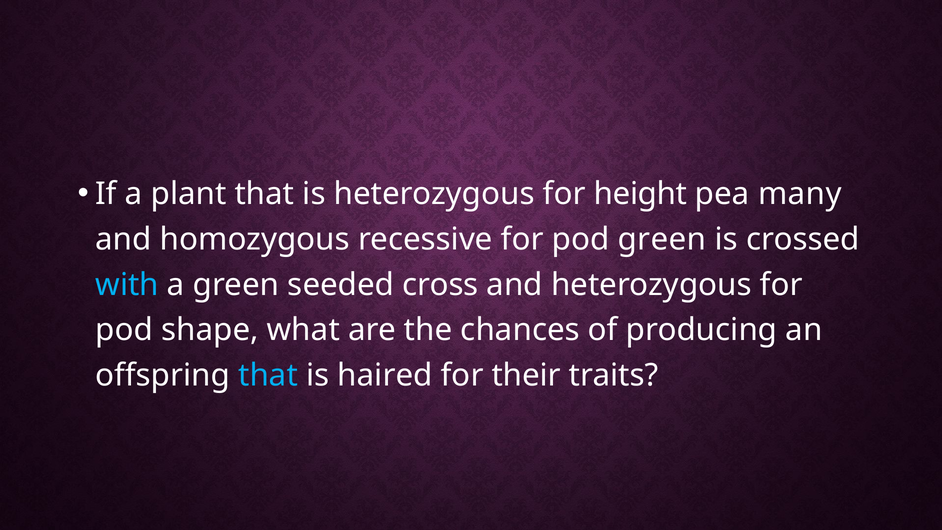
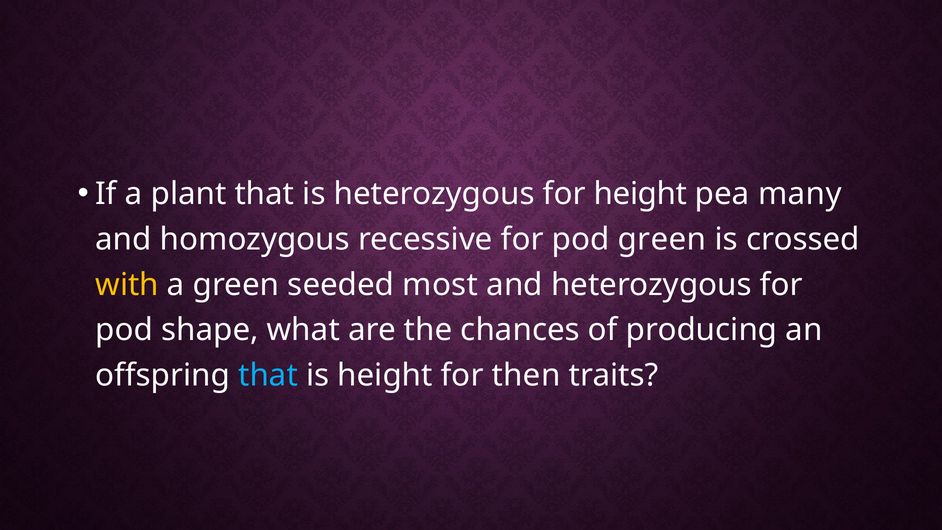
with colour: light blue -> yellow
cross: cross -> most
is haired: haired -> height
their: their -> then
